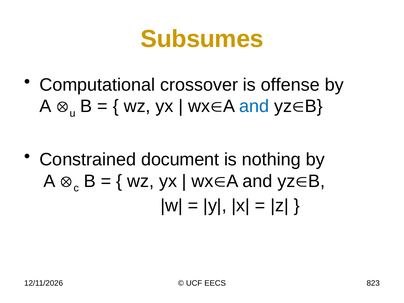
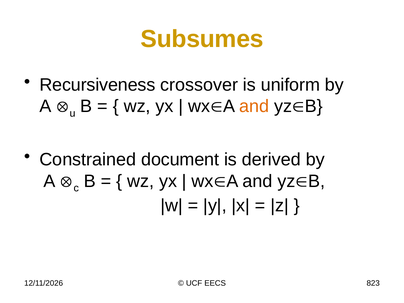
Computational: Computational -> Recursiveness
offense: offense -> uniform
and at (254, 106) colour: blue -> orange
nothing: nothing -> derived
